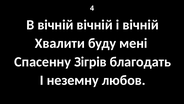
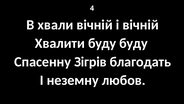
В вічній: вічній -> хвали
буду мені: мені -> буду
